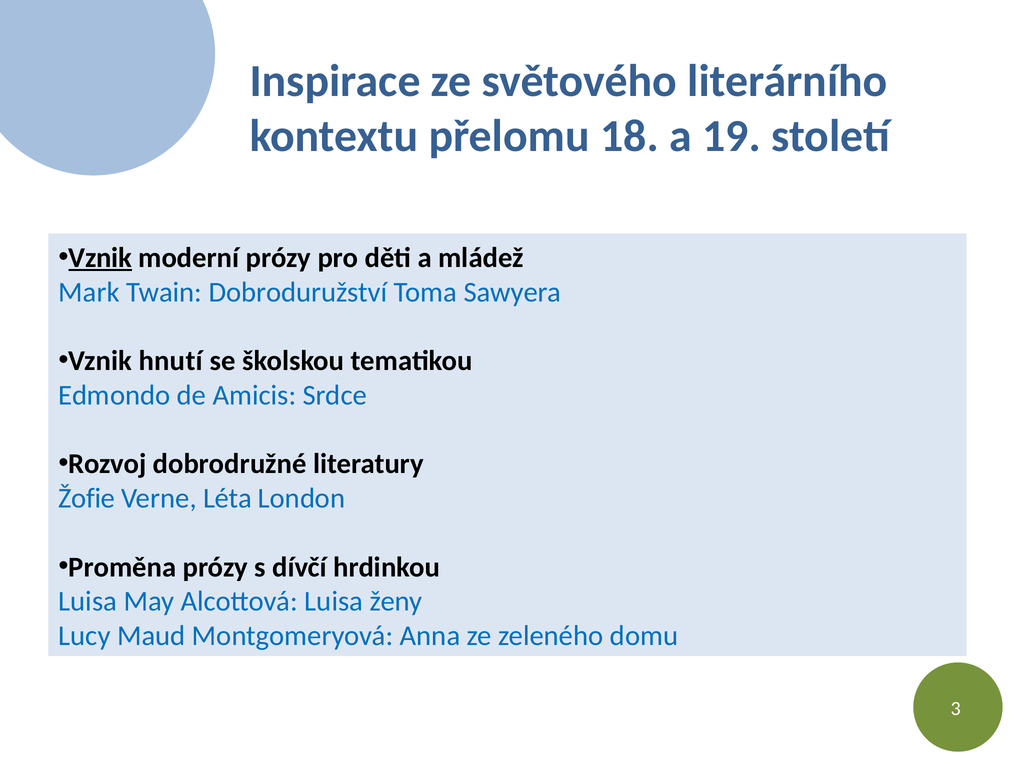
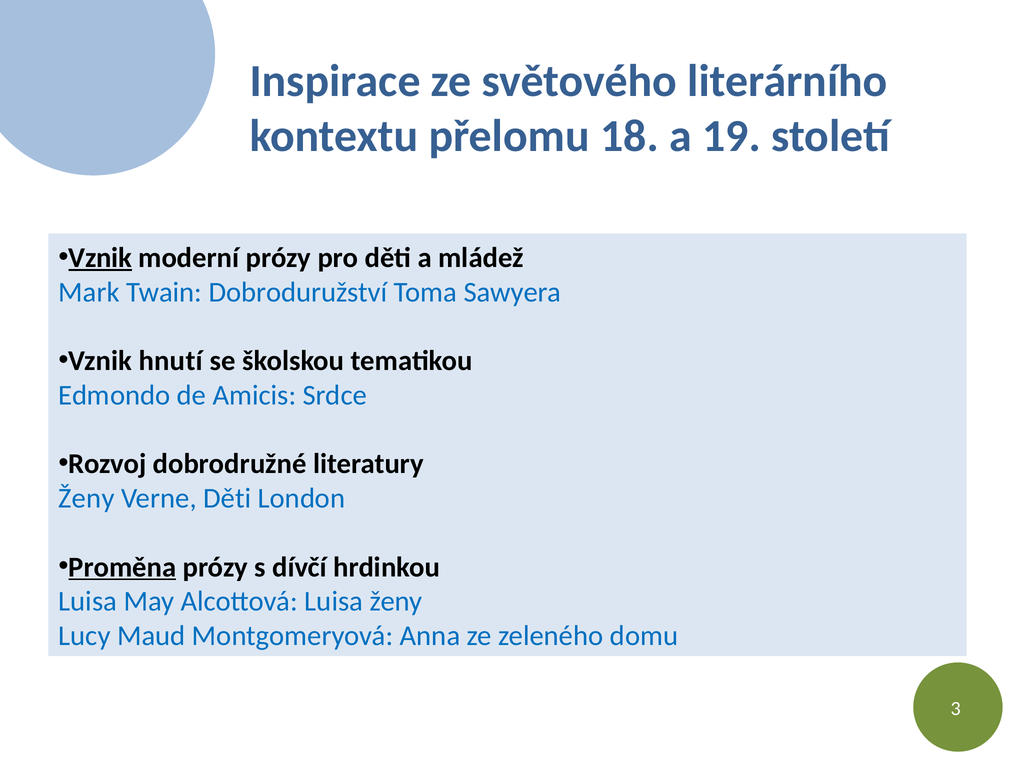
Žofie at (87, 498): Žofie -> Ženy
Verne Léta: Léta -> Děti
Proměna underline: none -> present
